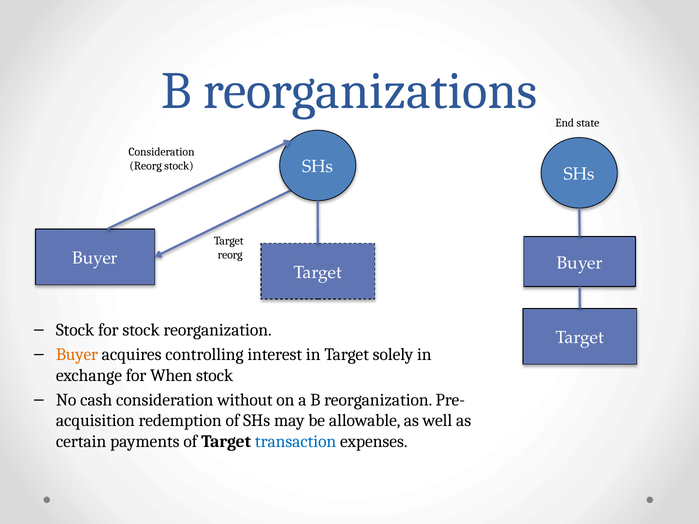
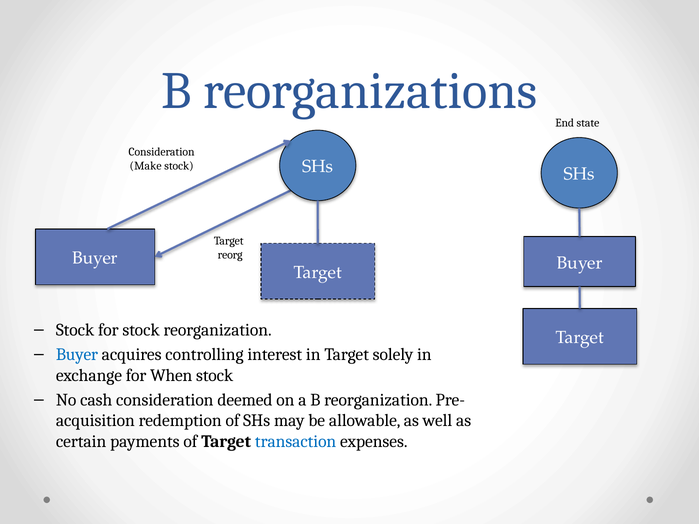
Reorg at (146, 166): Reorg -> Make
Buyer at (77, 354) colour: orange -> blue
without: without -> deemed
